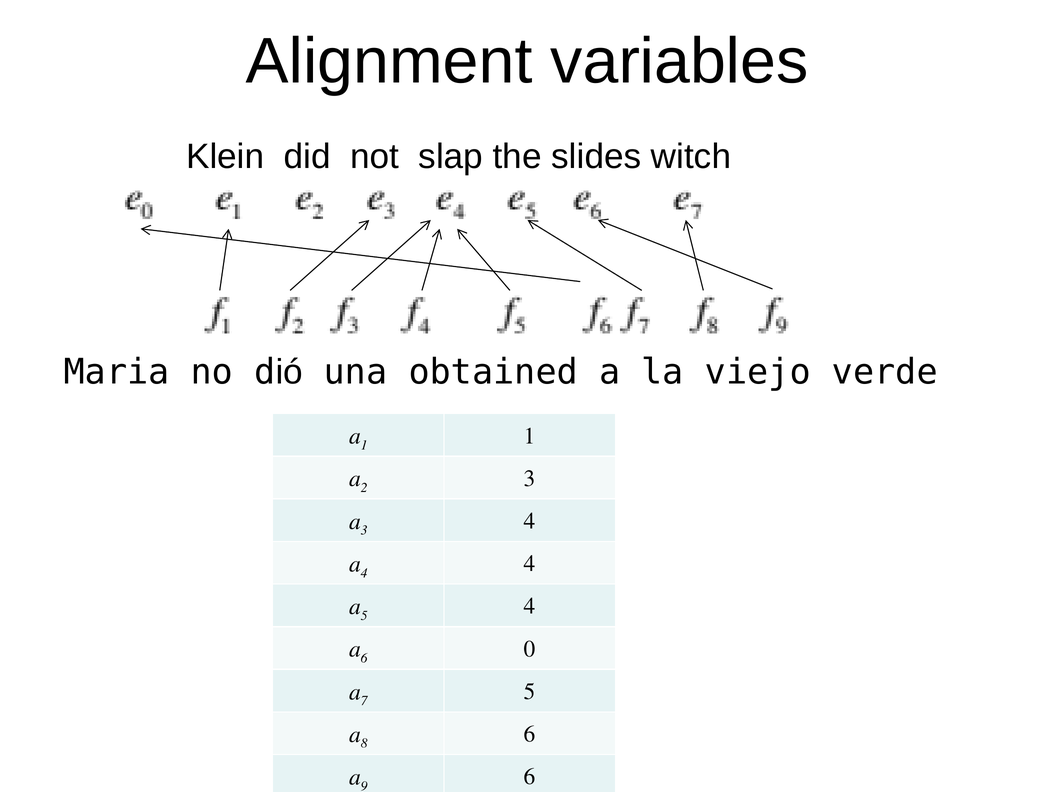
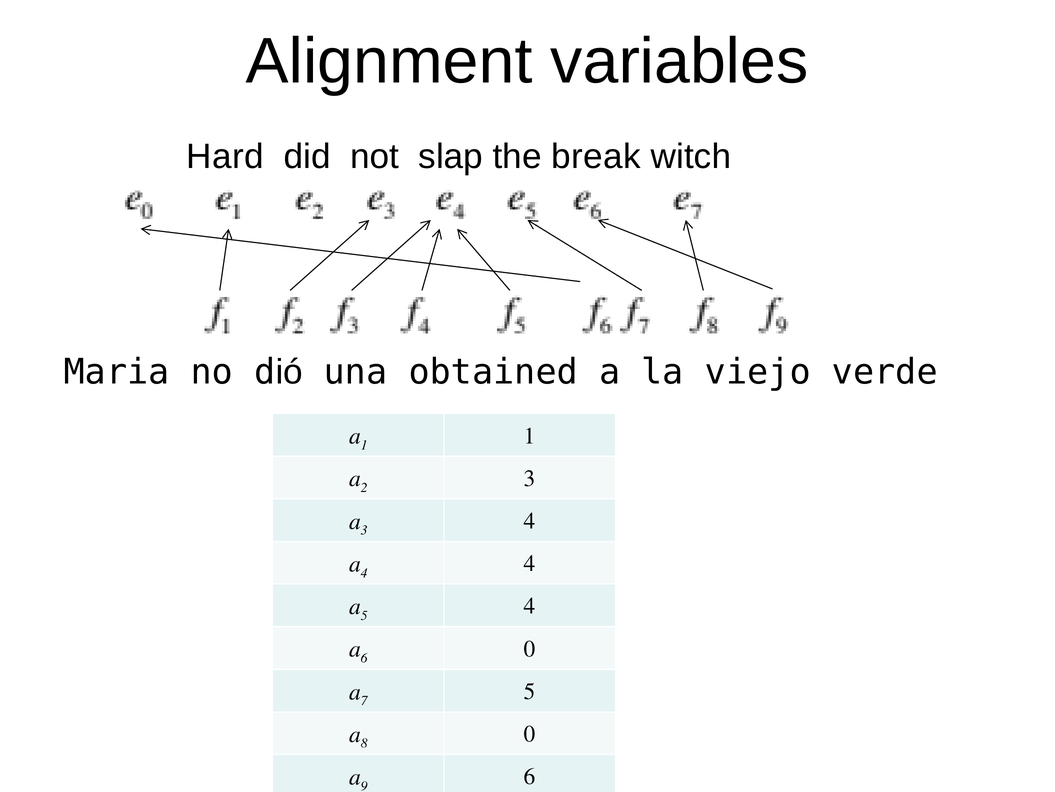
Klein: Klein -> Hard
slides: slides -> break
6 at (530, 733): 6 -> 0
